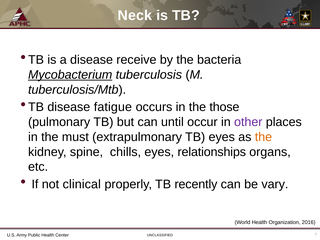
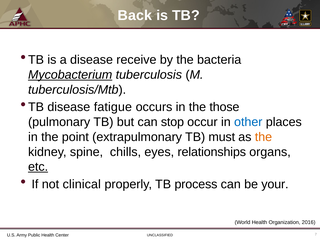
Neck: Neck -> Back
until: until -> stop
other colour: purple -> blue
must: must -> point
TB eyes: eyes -> must
etc underline: none -> present
recently: recently -> process
vary: vary -> your
